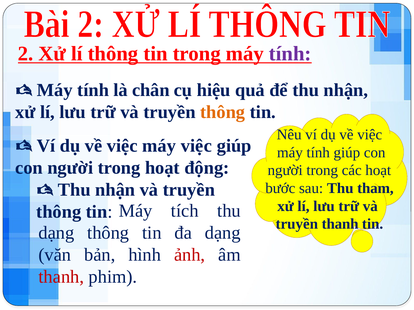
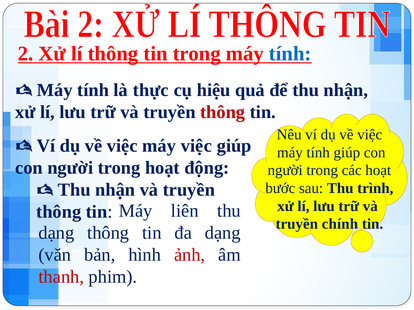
tính at (290, 54) colour: purple -> blue
chân: chân -> thực
thông at (223, 112) colour: orange -> red
tham: tham -> trình
tích: tích -> liên
truyền thanh: thanh -> chính
